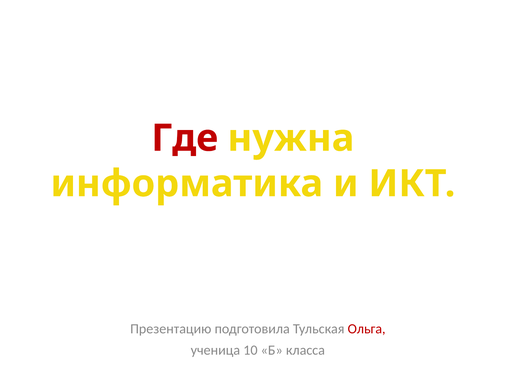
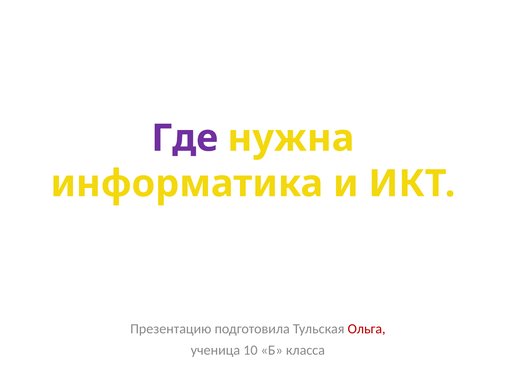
Где colour: red -> purple
